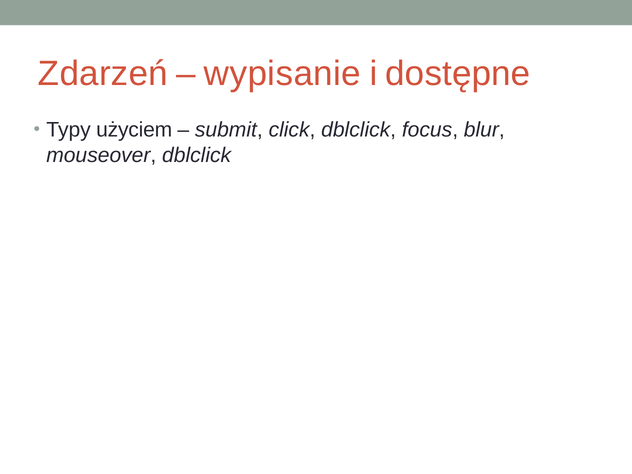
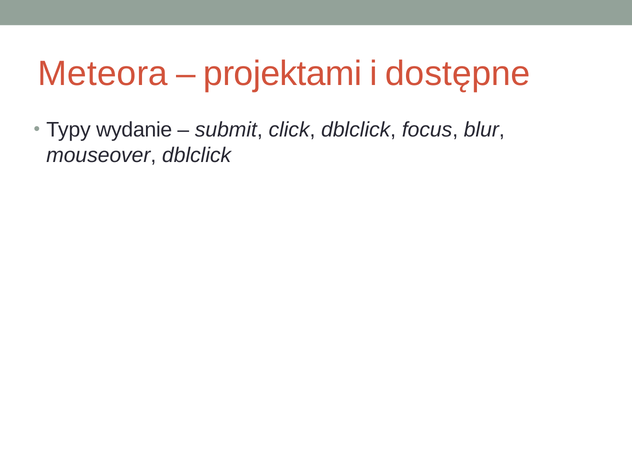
Zdarzeń: Zdarzeń -> Meteora
wypisanie: wypisanie -> projektami
użyciem: użyciem -> wydanie
